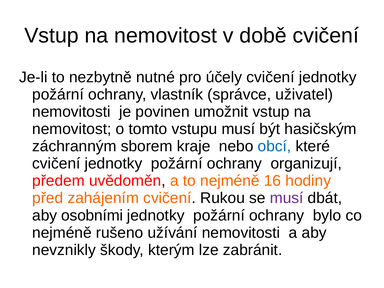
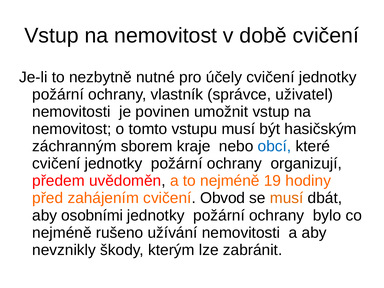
16: 16 -> 19
Rukou: Rukou -> Obvod
musí at (287, 198) colour: purple -> orange
